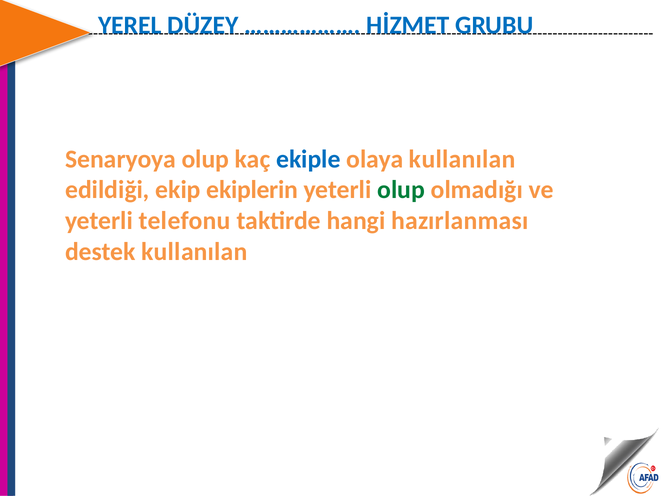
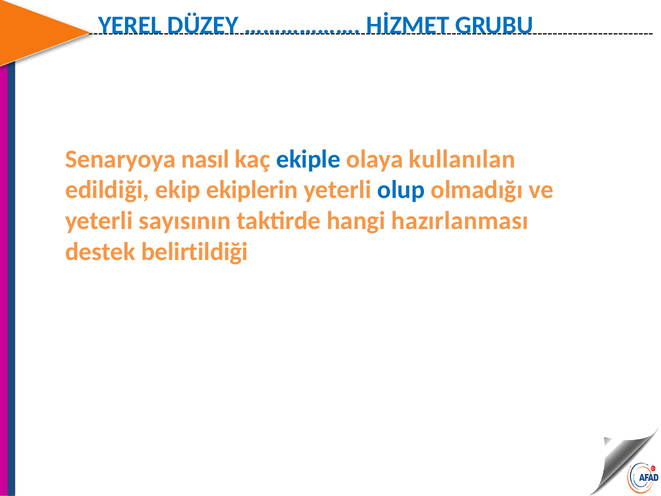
Senaryoya olup: olup -> nasıl
olup at (401, 190) colour: green -> blue
telefonu: telefonu -> sayısının
destek kullanılan: kullanılan -> belirtildiği
